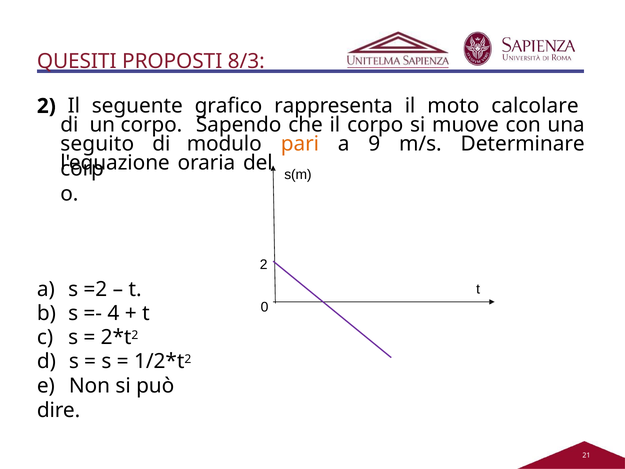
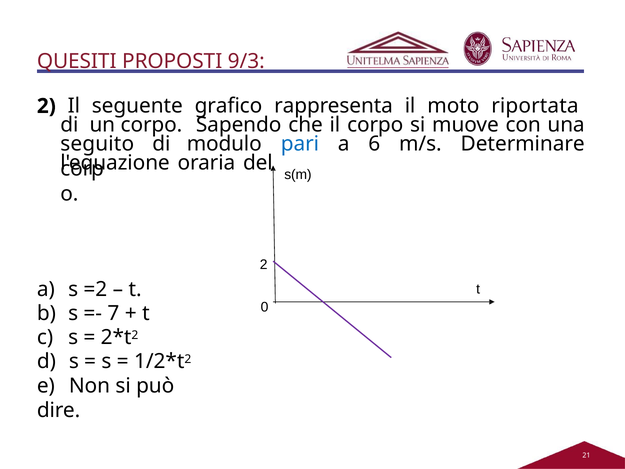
8/3: 8/3 -> 9/3
calcolare: calcolare -> riportata
pari colour: orange -> blue
9: 9 -> 6
4: 4 -> 7
